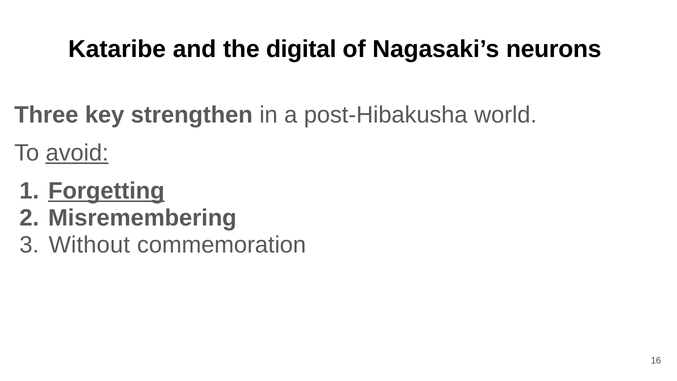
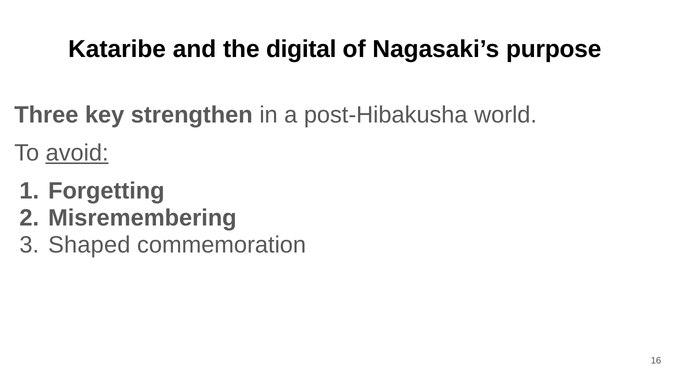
neurons: neurons -> purpose
Forgetting underline: present -> none
Without: Without -> Shaped
